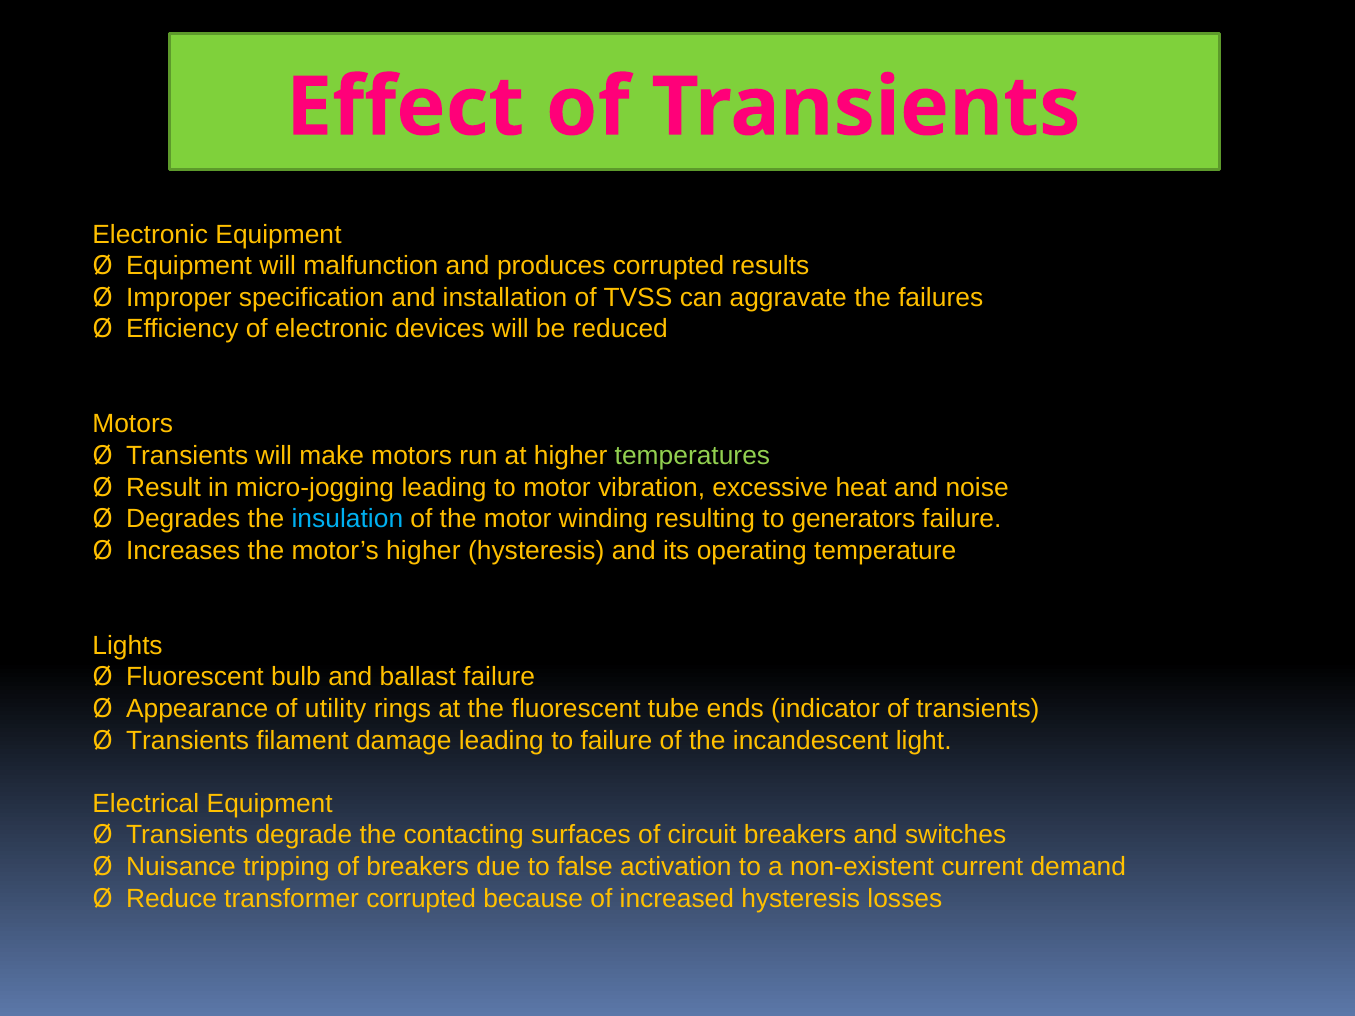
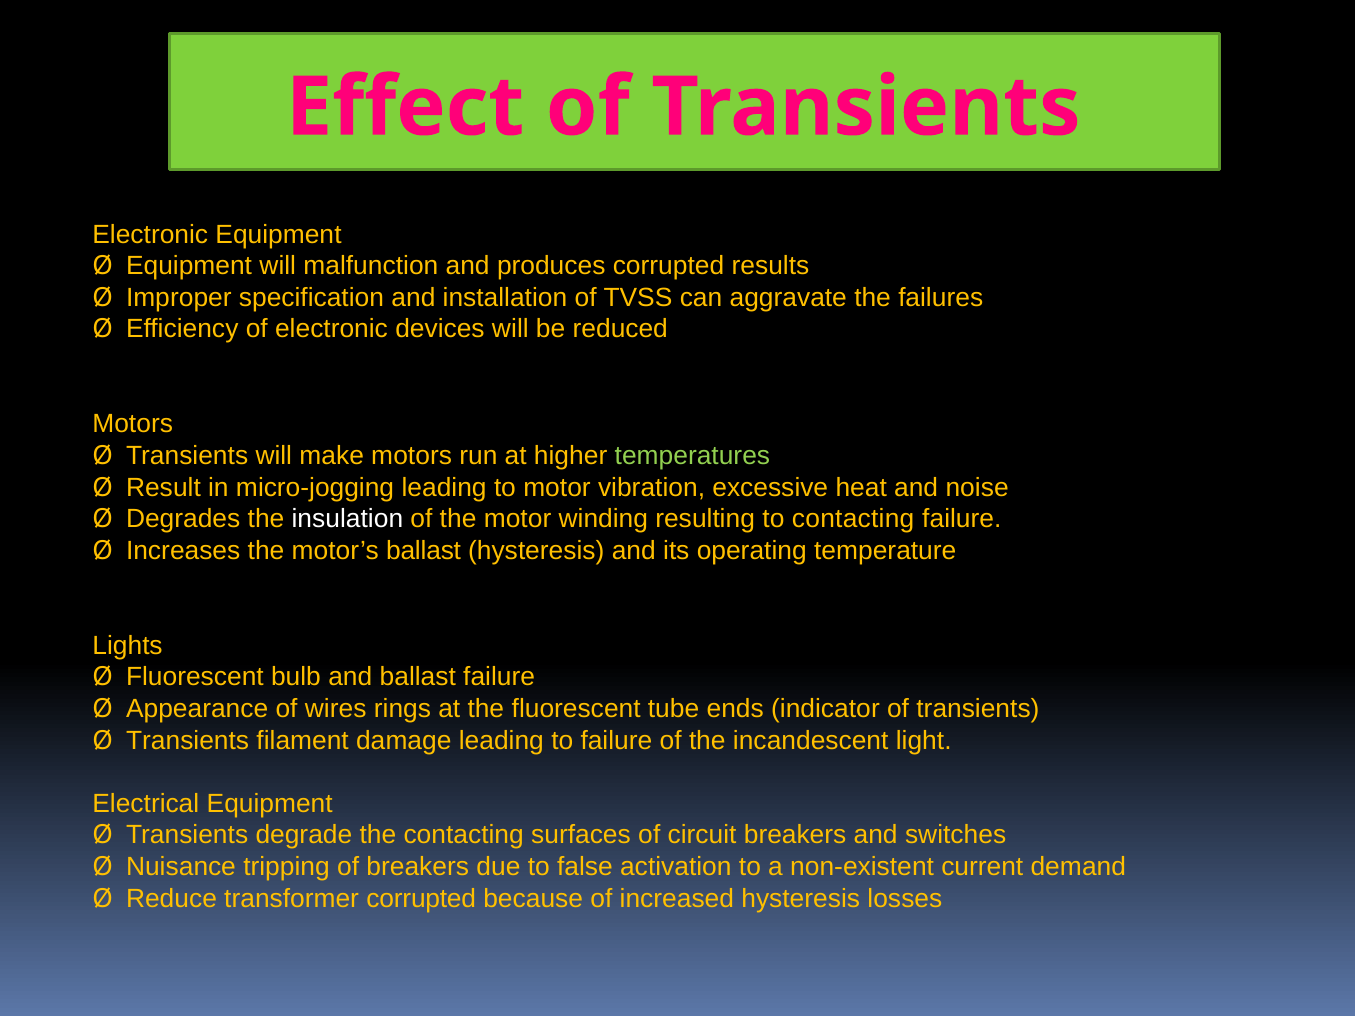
insulation colour: light blue -> white
to generators: generators -> contacting
motor’s higher: higher -> ballast
utility: utility -> wires
